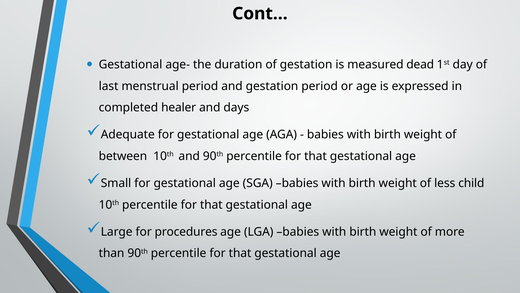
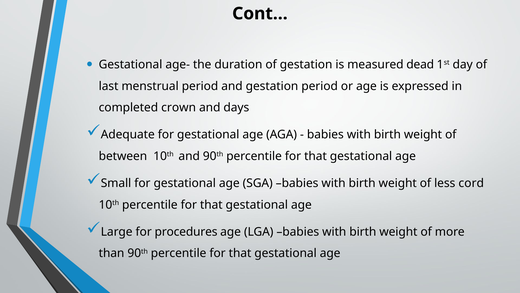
healer: healer -> crown
child: child -> cord
